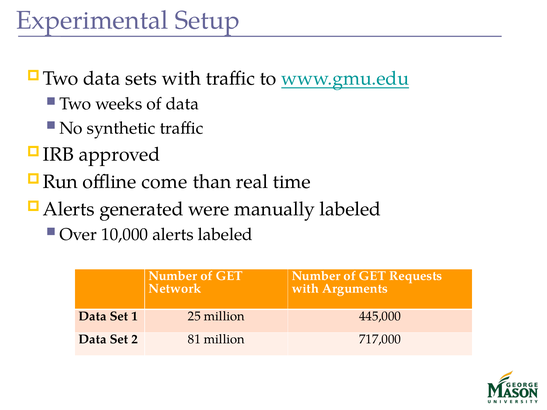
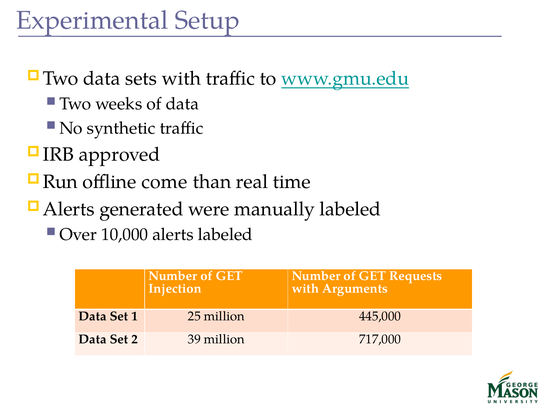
Network: Network -> Injection
81: 81 -> 39
